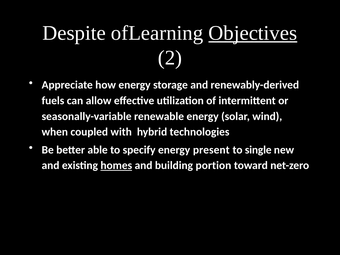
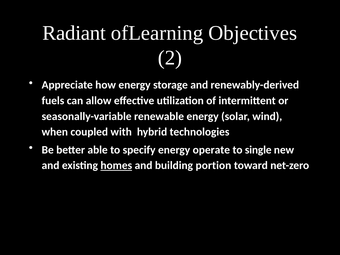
Despite: Despite -> Radiant
Objectives underline: present -> none
present: present -> operate
